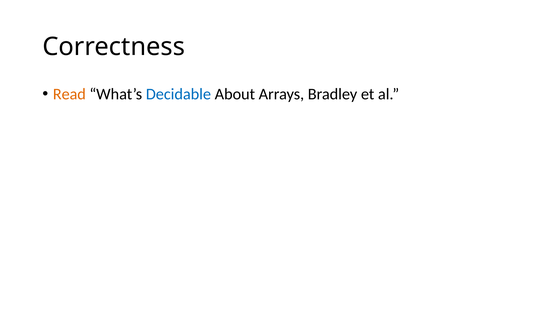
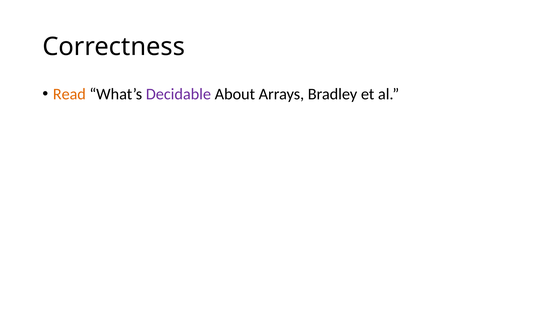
Decidable colour: blue -> purple
